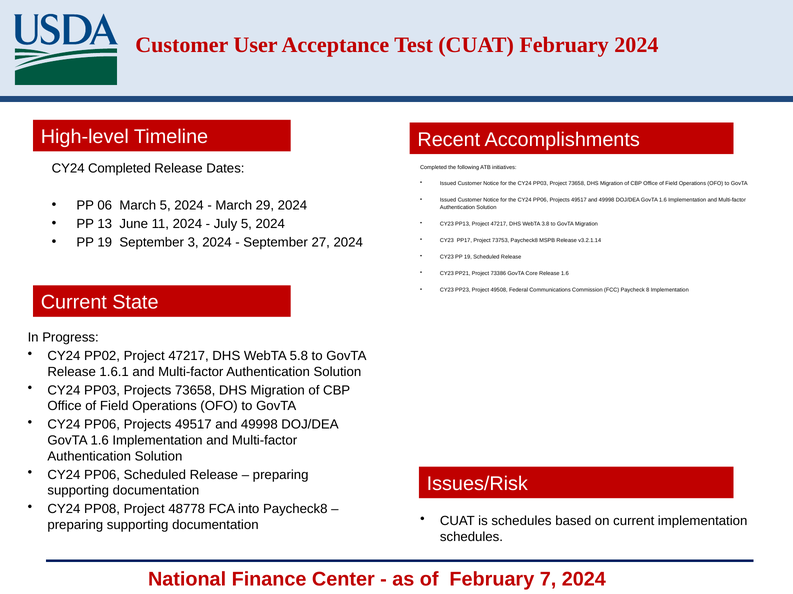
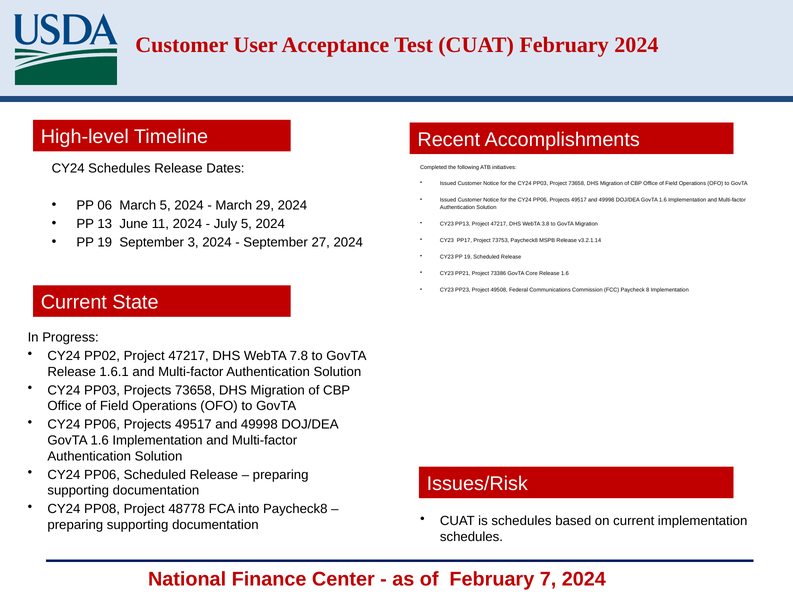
CY24 Completed: Completed -> Schedules
5.8: 5.8 -> 7.8
